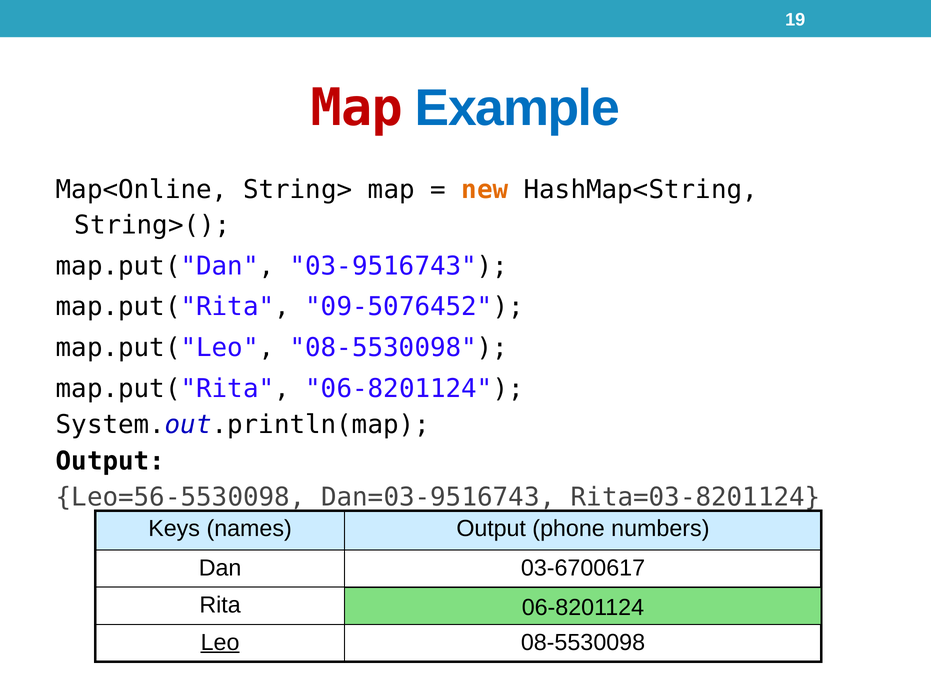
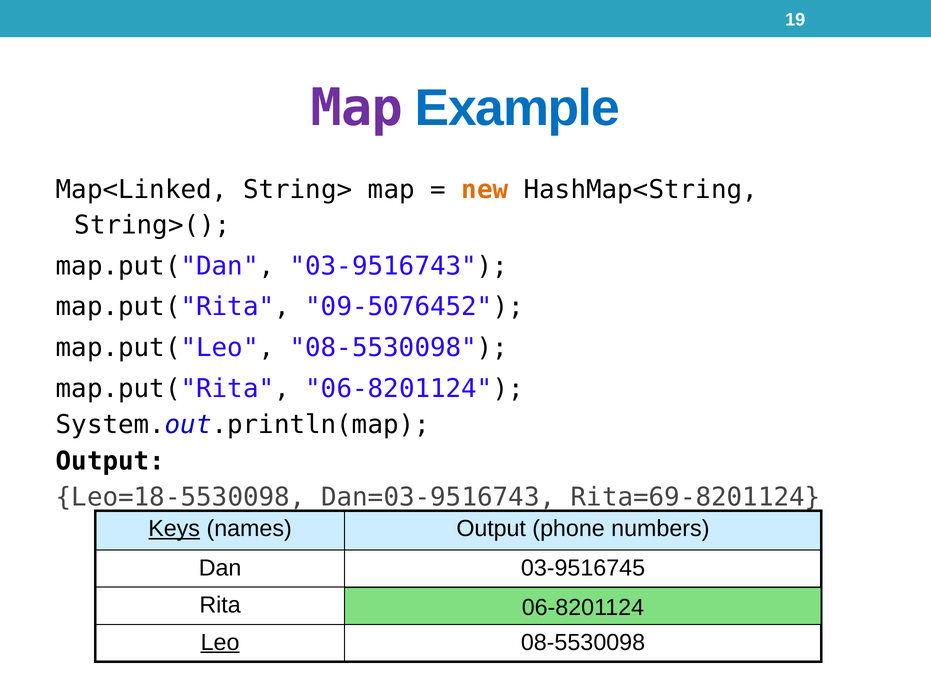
Map at (357, 108) colour: red -> purple
Map<Online: Map<Online -> Map<Linked
Leo=56-5530098: Leo=56-5530098 -> Leo=18-5530098
Rita=03-8201124: Rita=03-8201124 -> Rita=69-8201124
Keys underline: none -> present
03-6700617: 03-6700617 -> 03-9516745
